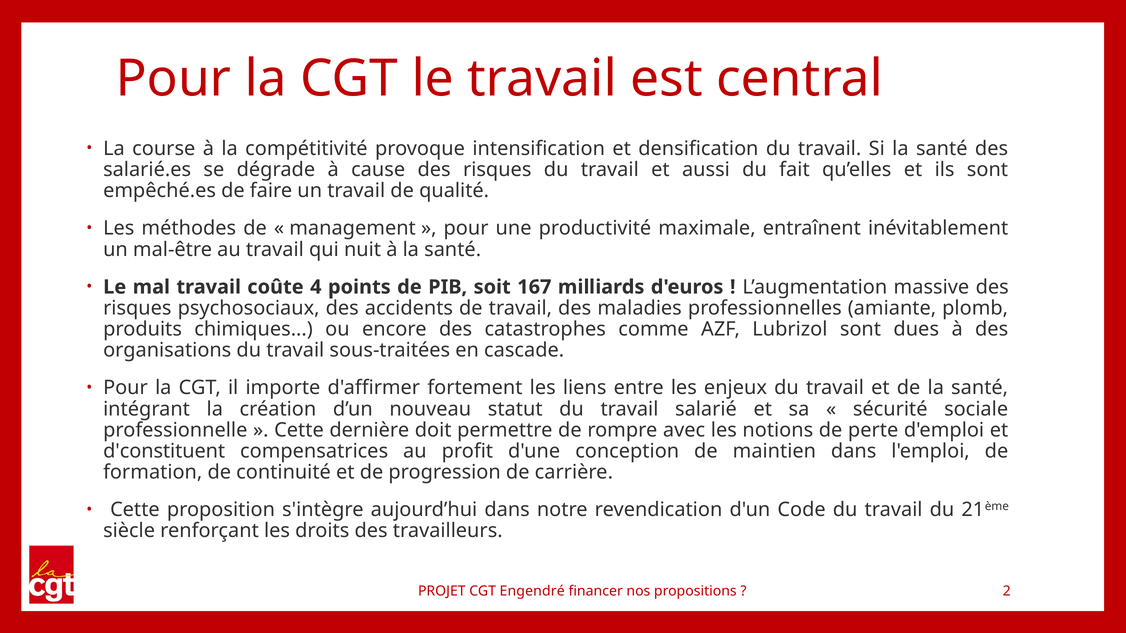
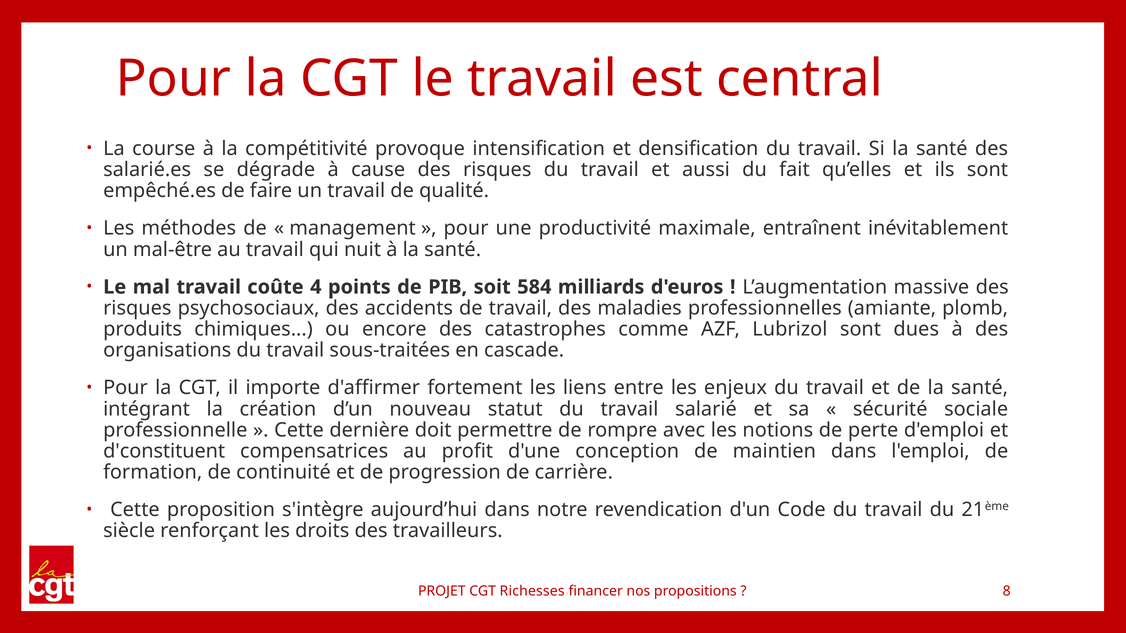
167: 167 -> 584
Engendré: Engendré -> Richesses
2: 2 -> 8
